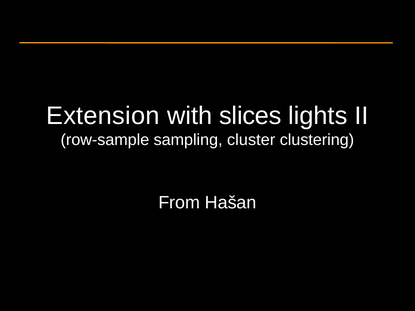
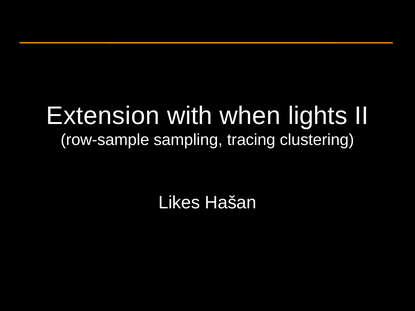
slices: slices -> when
cluster: cluster -> tracing
From: From -> Likes
